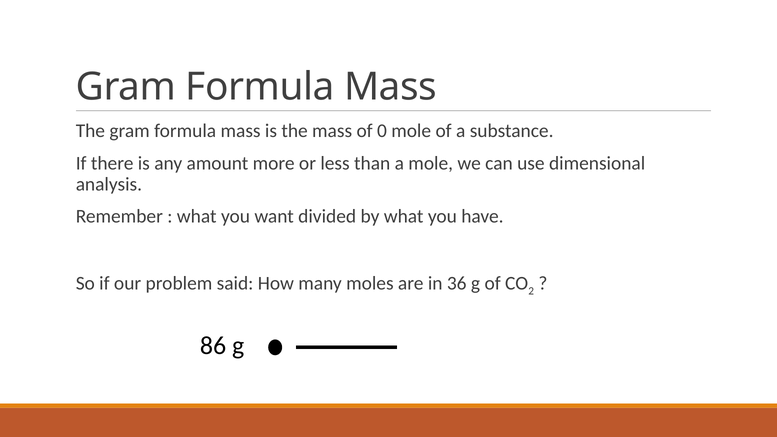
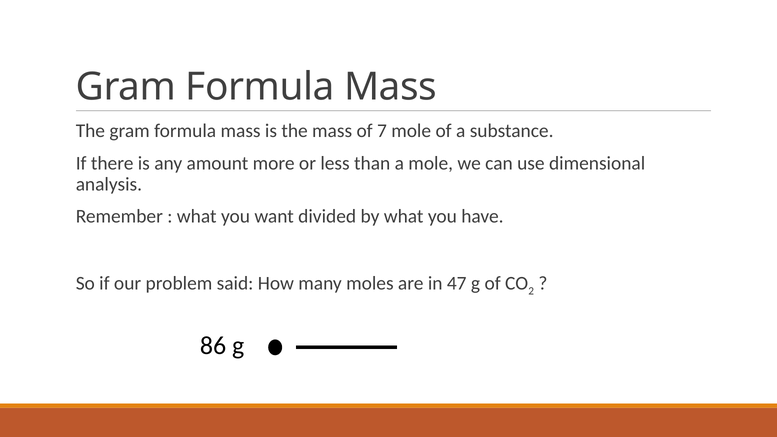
0: 0 -> 7
36: 36 -> 47
